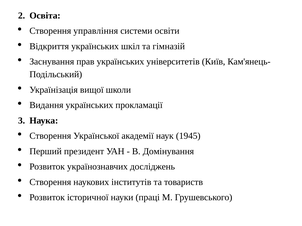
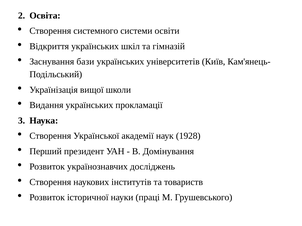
управління: управління -> системного
прав: прав -> бази
1945: 1945 -> 1928
